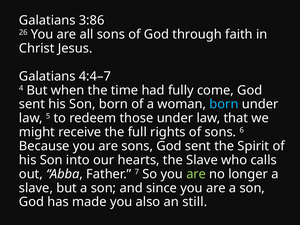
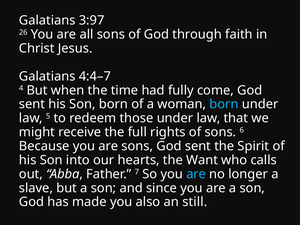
3:86: 3:86 -> 3:97
the Slave: Slave -> Want
are at (196, 174) colour: light green -> light blue
